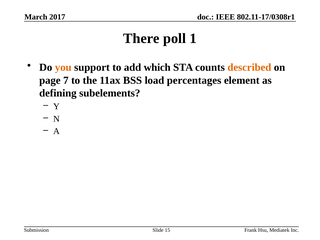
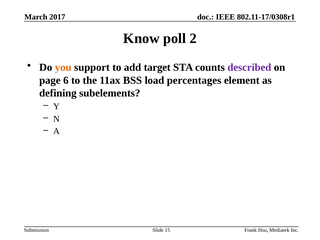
There: There -> Know
1: 1 -> 2
which: which -> target
described colour: orange -> purple
7: 7 -> 6
